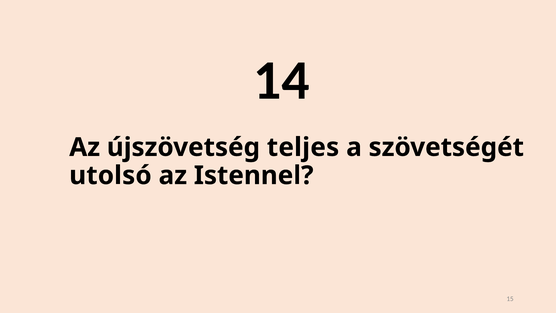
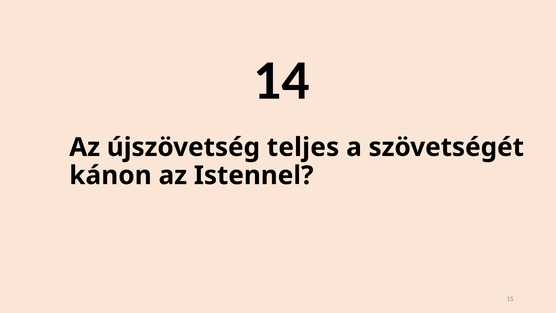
utolsó: utolsó -> kánon
